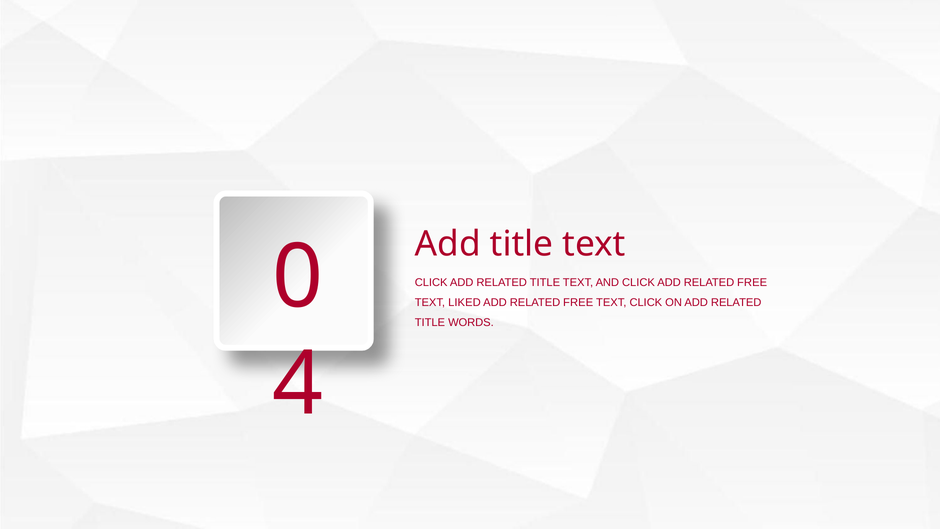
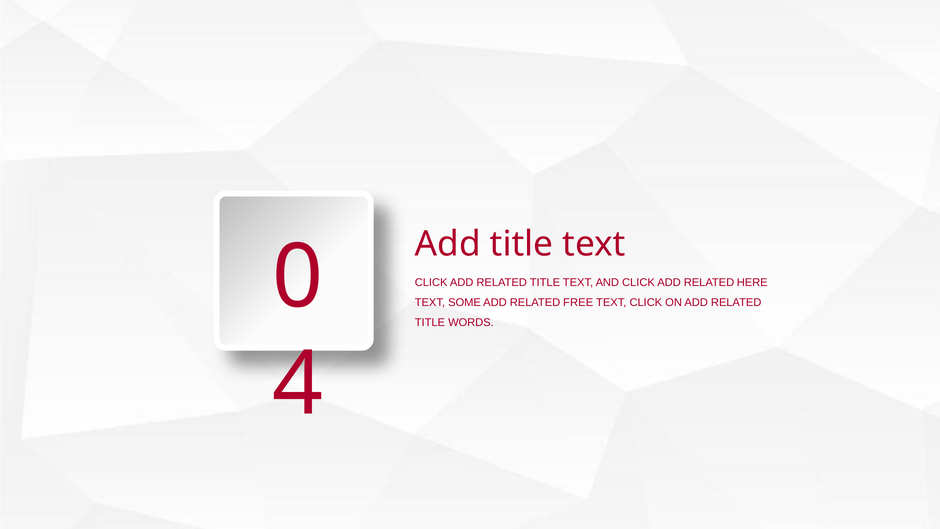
CLICK ADD RELATED FREE: FREE -> HERE
LIKED: LIKED -> SOME
